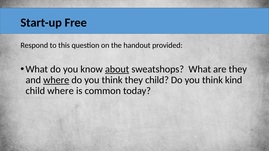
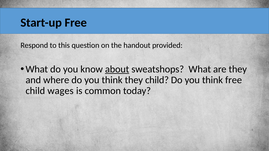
where at (56, 80) underline: present -> none
think kind: kind -> free
child where: where -> wages
